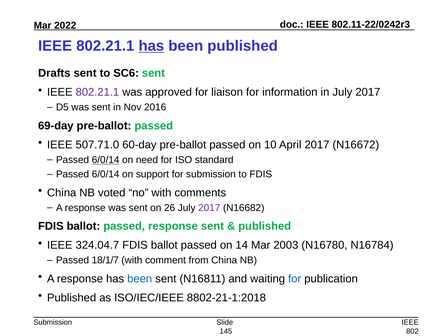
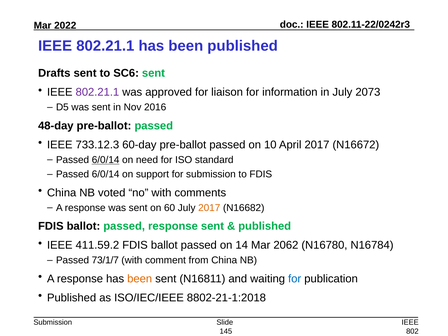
has at (151, 46) underline: present -> none
in July 2017: 2017 -> 2073
69-day: 69-day -> 48-day
507.71.0: 507.71.0 -> 733.12.3
26: 26 -> 60
2017 at (209, 208) colour: purple -> orange
324.04.7: 324.04.7 -> 411.59.2
2003: 2003 -> 2062
18/1/7: 18/1/7 -> 73/1/7
been at (140, 279) colour: blue -> orange
